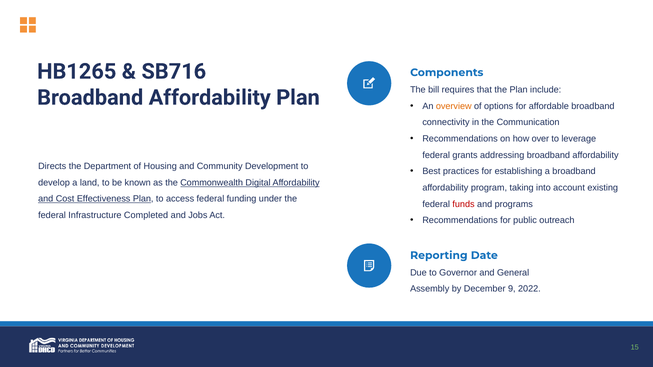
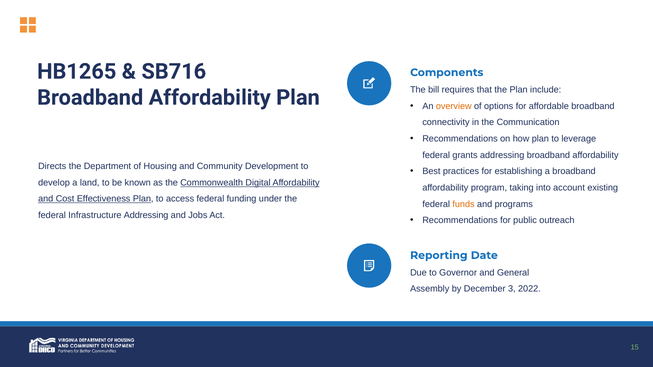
how over: over -> plan
funds colour: red -> orange
Infrastructure Completed: Completed -> Addressing
9: 9 -> 3
